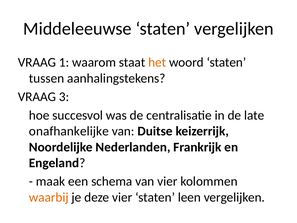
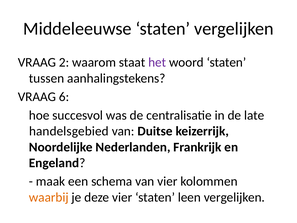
1: 1 -> 2
het colour: orange -> purple
3: 3 -> 6
onafhankelijke: onafhankelijke -> handelsgebied
